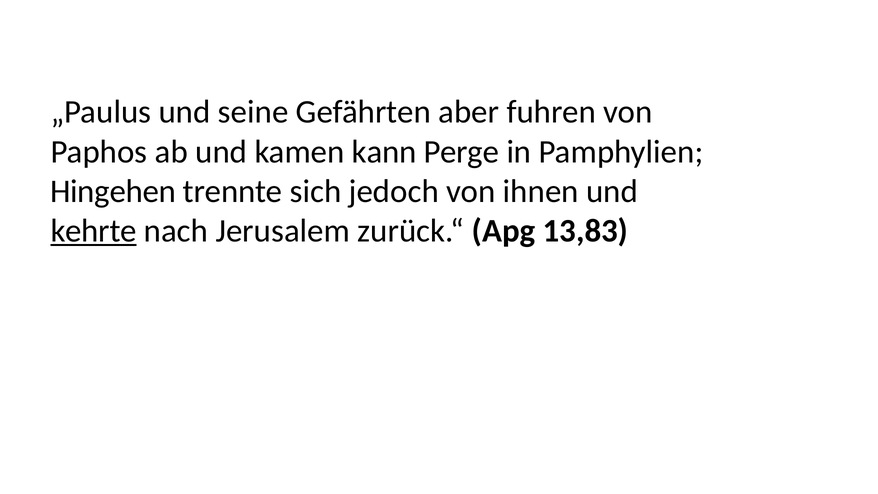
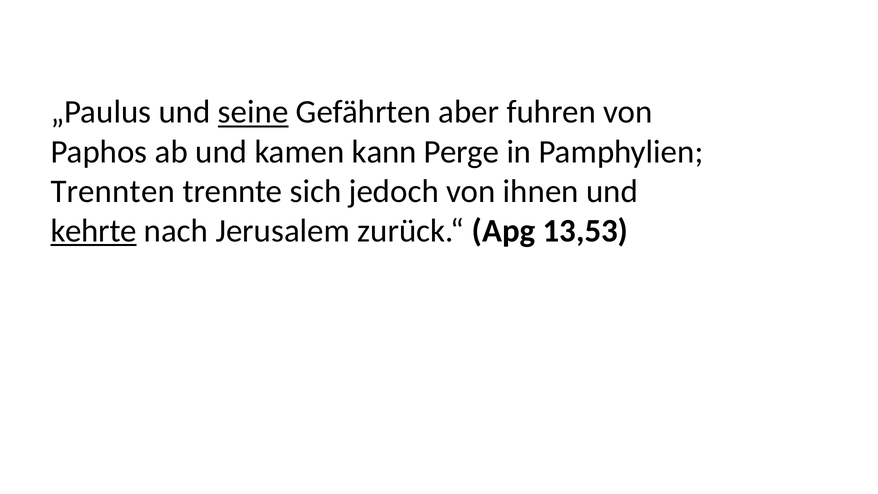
seine underline: none -> present
Hingehen: Hingehen -> Trennten
13,83: 13,83 -> 13,53
